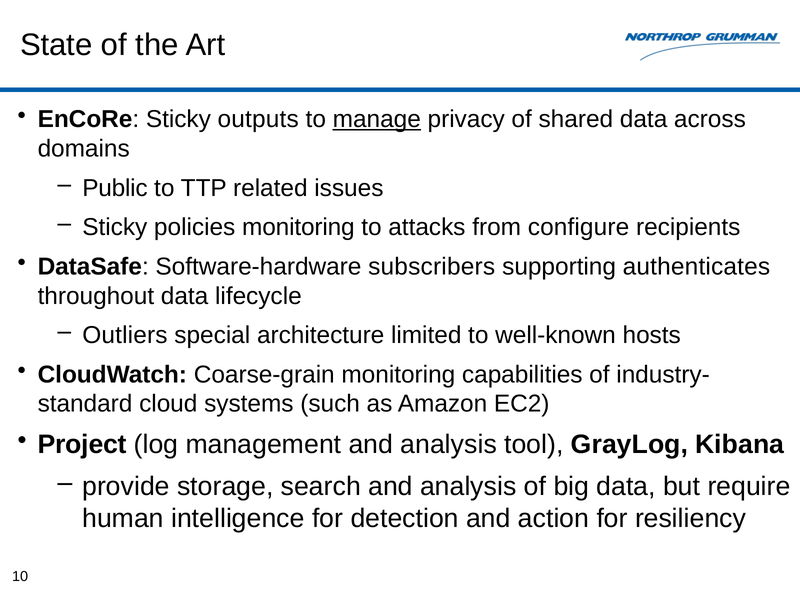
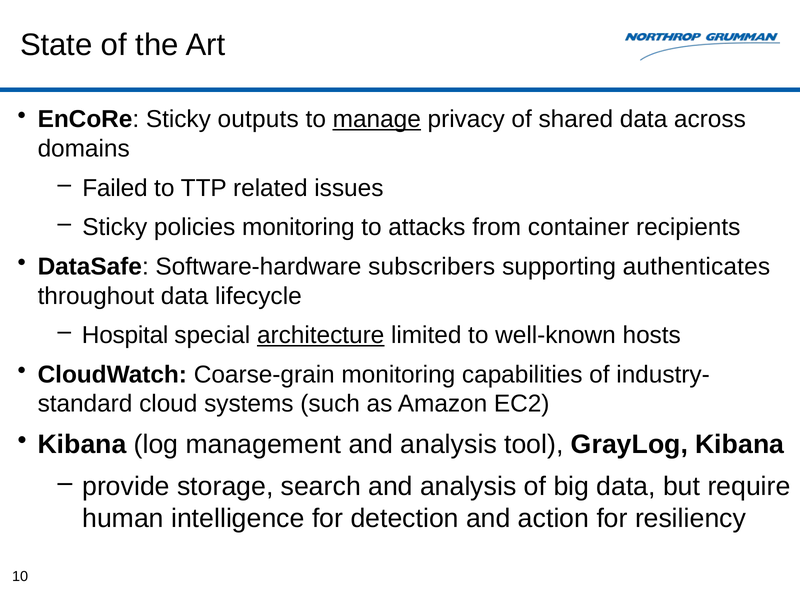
Public: Public -> Failed
configure: configure -> container
Outliers: Outliers -> Hospital
architecture underline: none -> present
Project at (82, 445): Project -> Kibana
